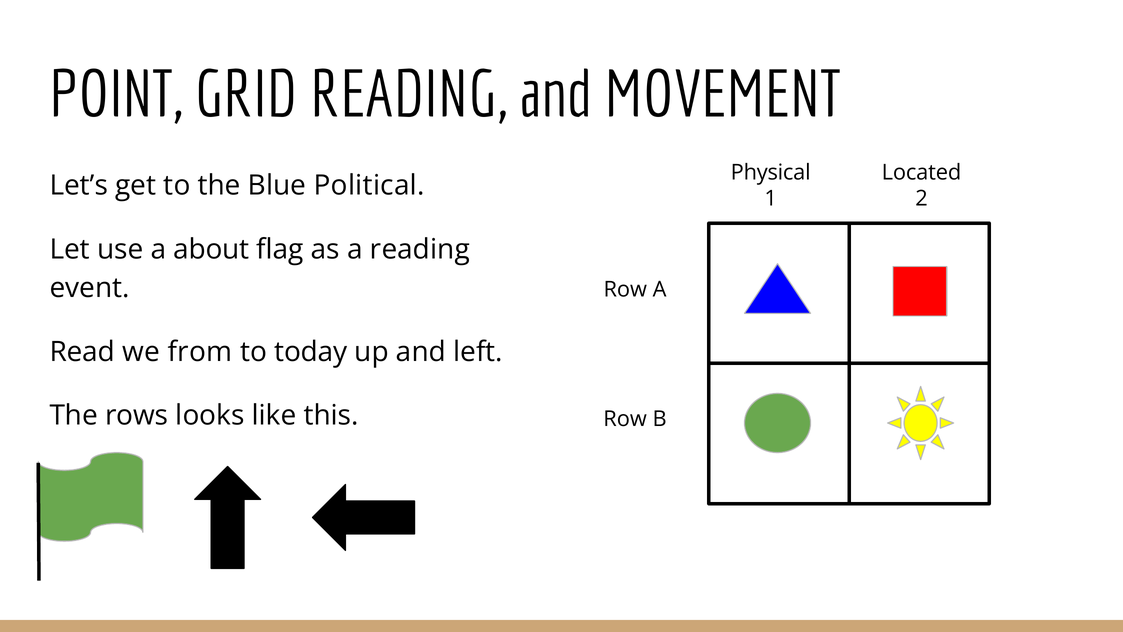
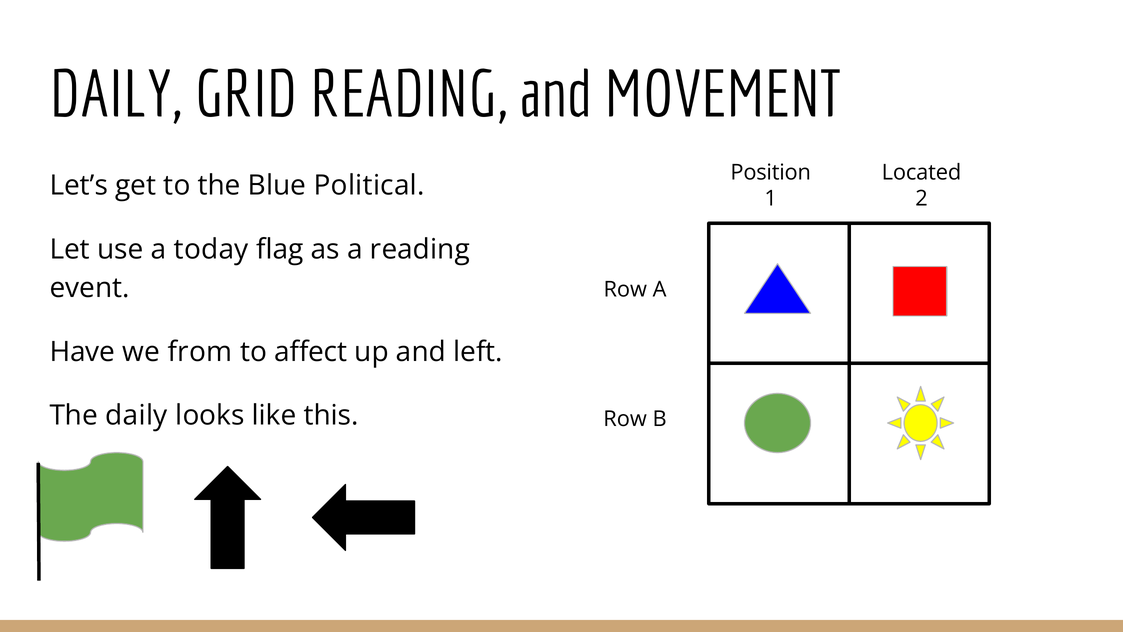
POINT at (116, 95): POINT -> DAILY
Physical: Physical -> Position
about: about -> today
Read: Read -> Have
today: today -> affect
The rows: rows -> daily
